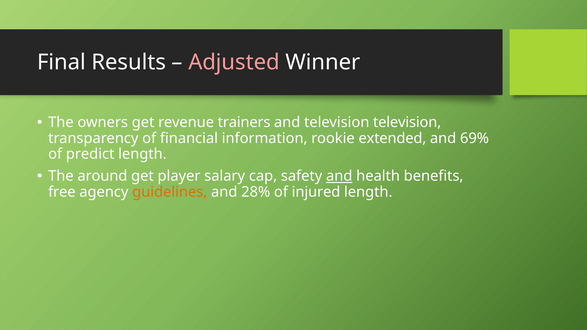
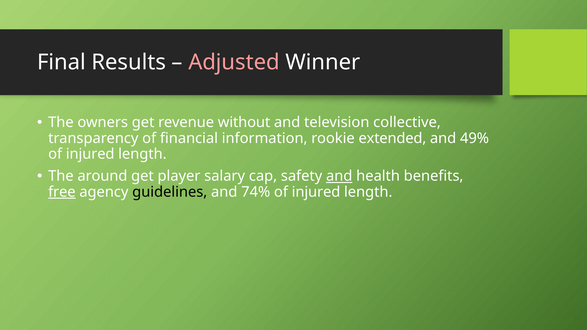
trainers: trainers -> without
television television: television -> collective
69%: 69% -> 49%
predict at (90, 154): predict -> injured
free underline: none -> present
guidelines colour: orange -> black
28%: 28% -> 74%
